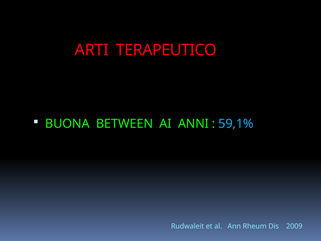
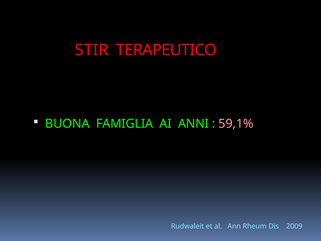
ARTI: ARTI -> STIR
BETWEEN: BETWEEN -> FAMIGLIA
59,1% colour: light blue -> pink
